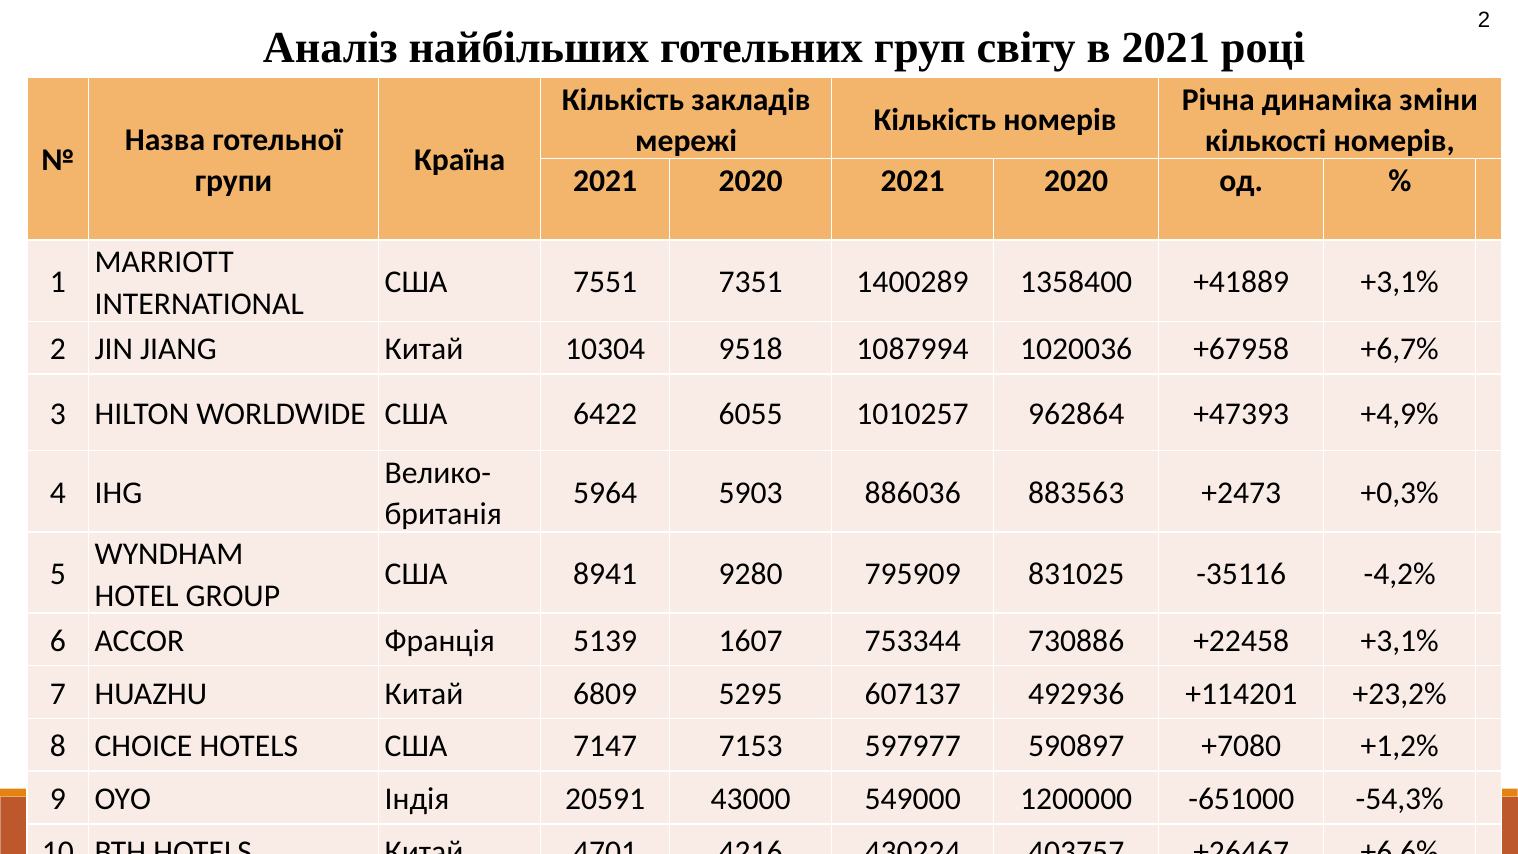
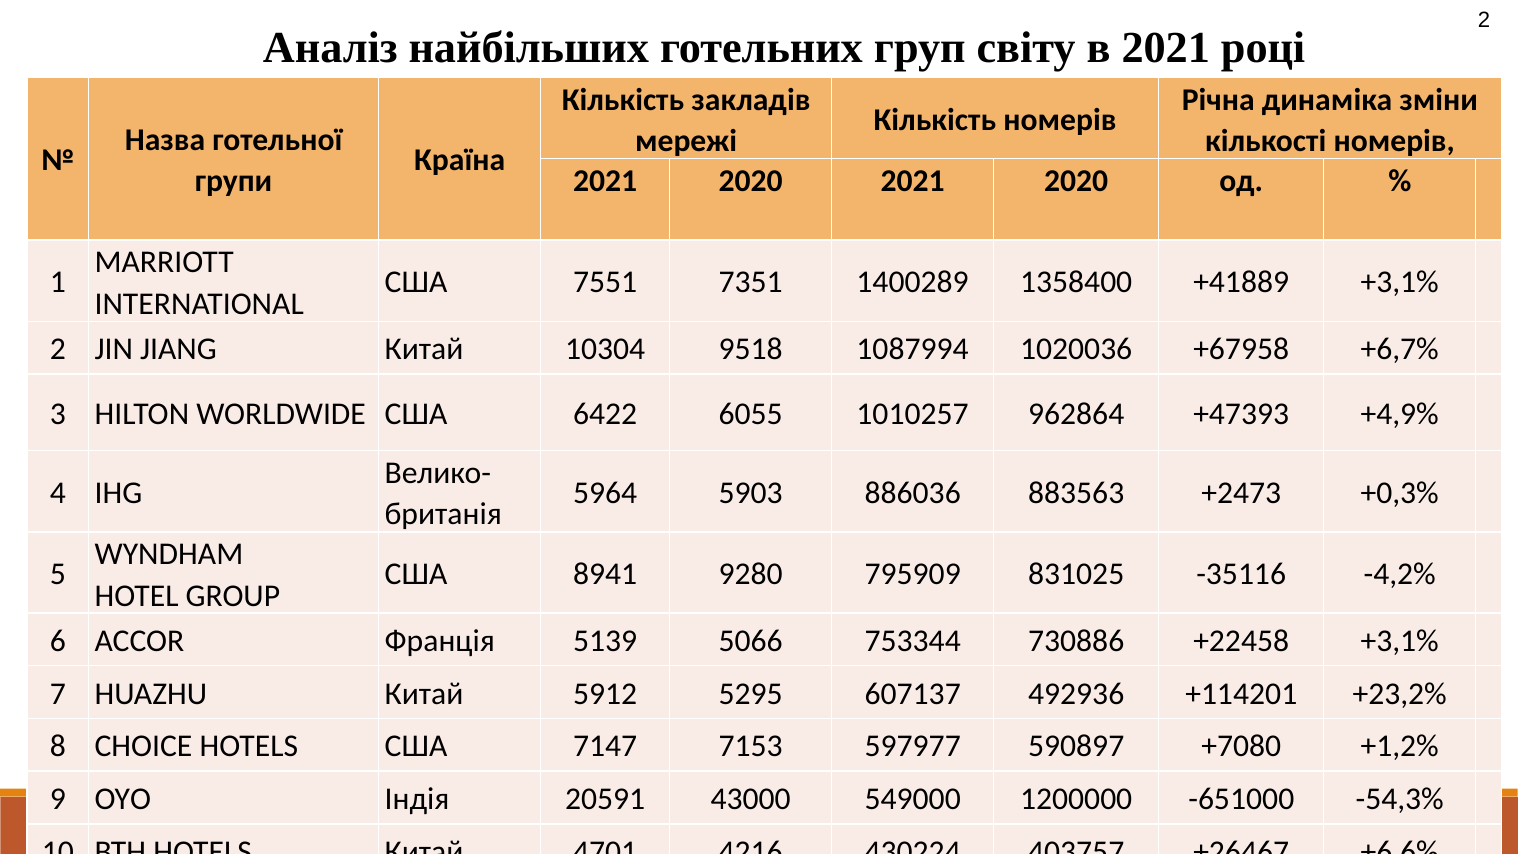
1607: 1607 -> 5066
6809: 6809 -> 5912
